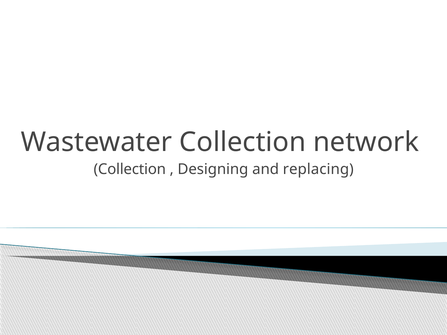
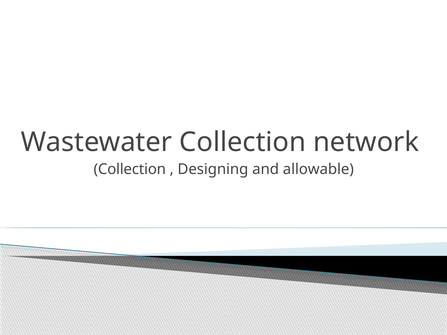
replacing: replacing -> allowable
